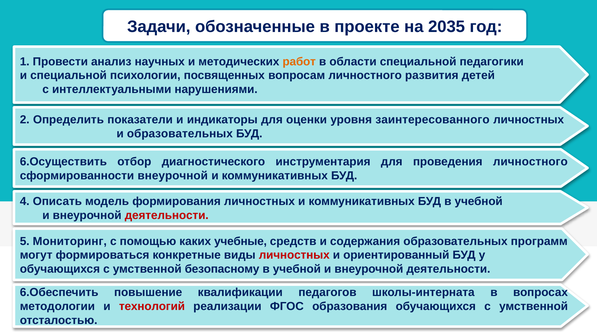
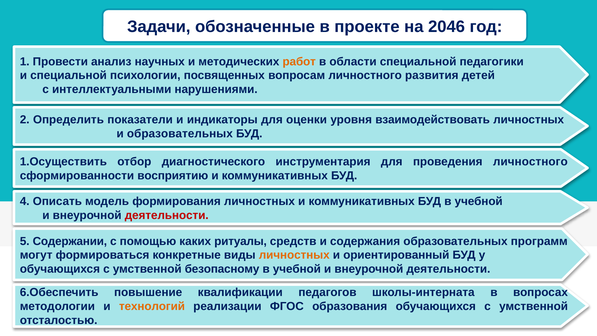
2035: 2035 -> 2046
заинтересованного: заинтересованного -> взаимодействовать
6.Осуществить: 6.Осуществить -> 1.Осуществить
сформированности внеурочной: внеурочной -> восприятию
Мониторинг: Мониторинг -> Содержании
учебные: учебные -> ритуалы
личностных at (294, 255) colour: red -> orange
технологий colour: red -> orange
